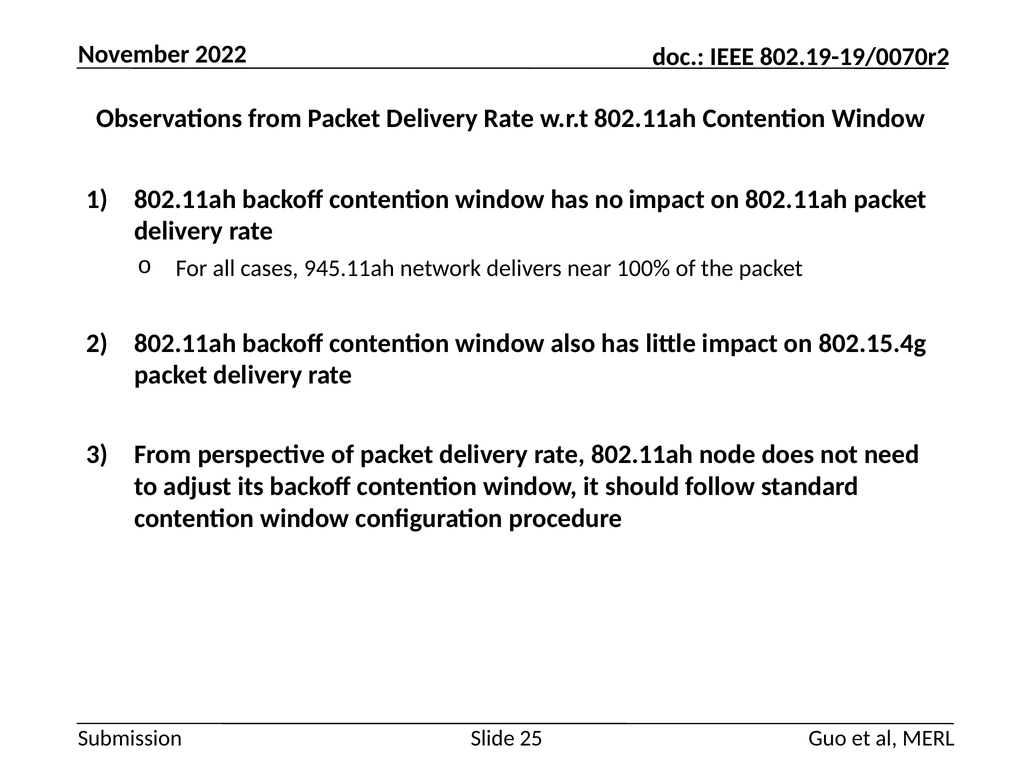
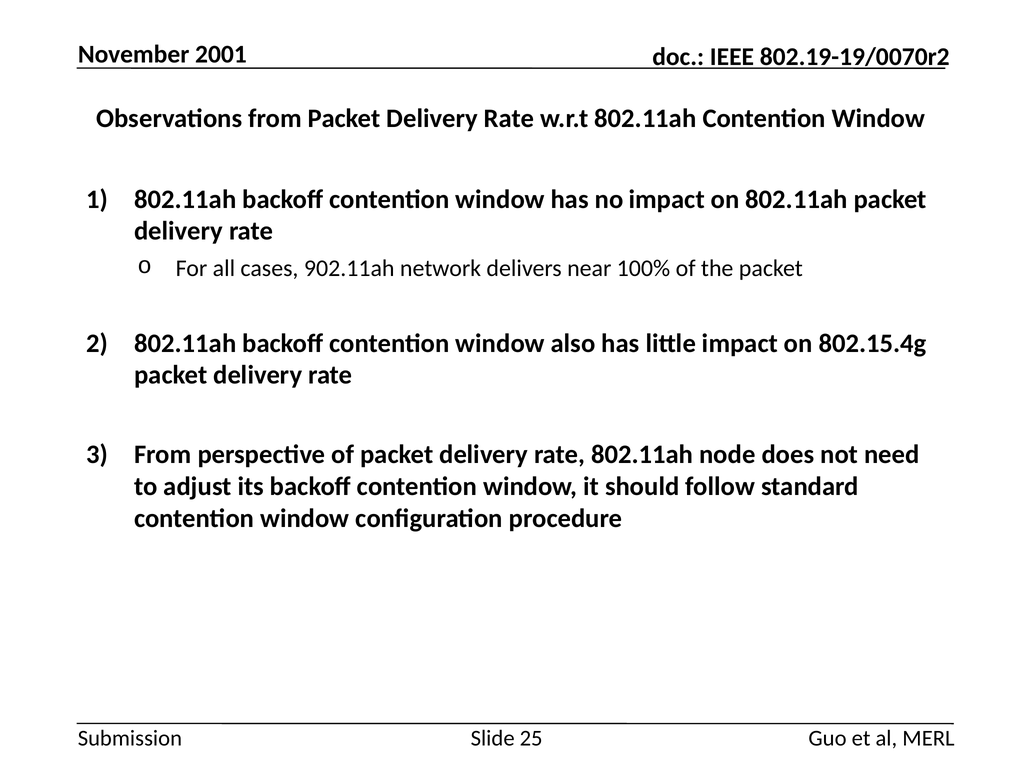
2022: 2022 -> 2001
945.11ah: 945.11ah -> 902.11ah
